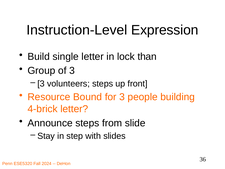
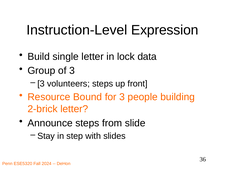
than: than -> data
4-brick: 4-brick -> 2-brick
